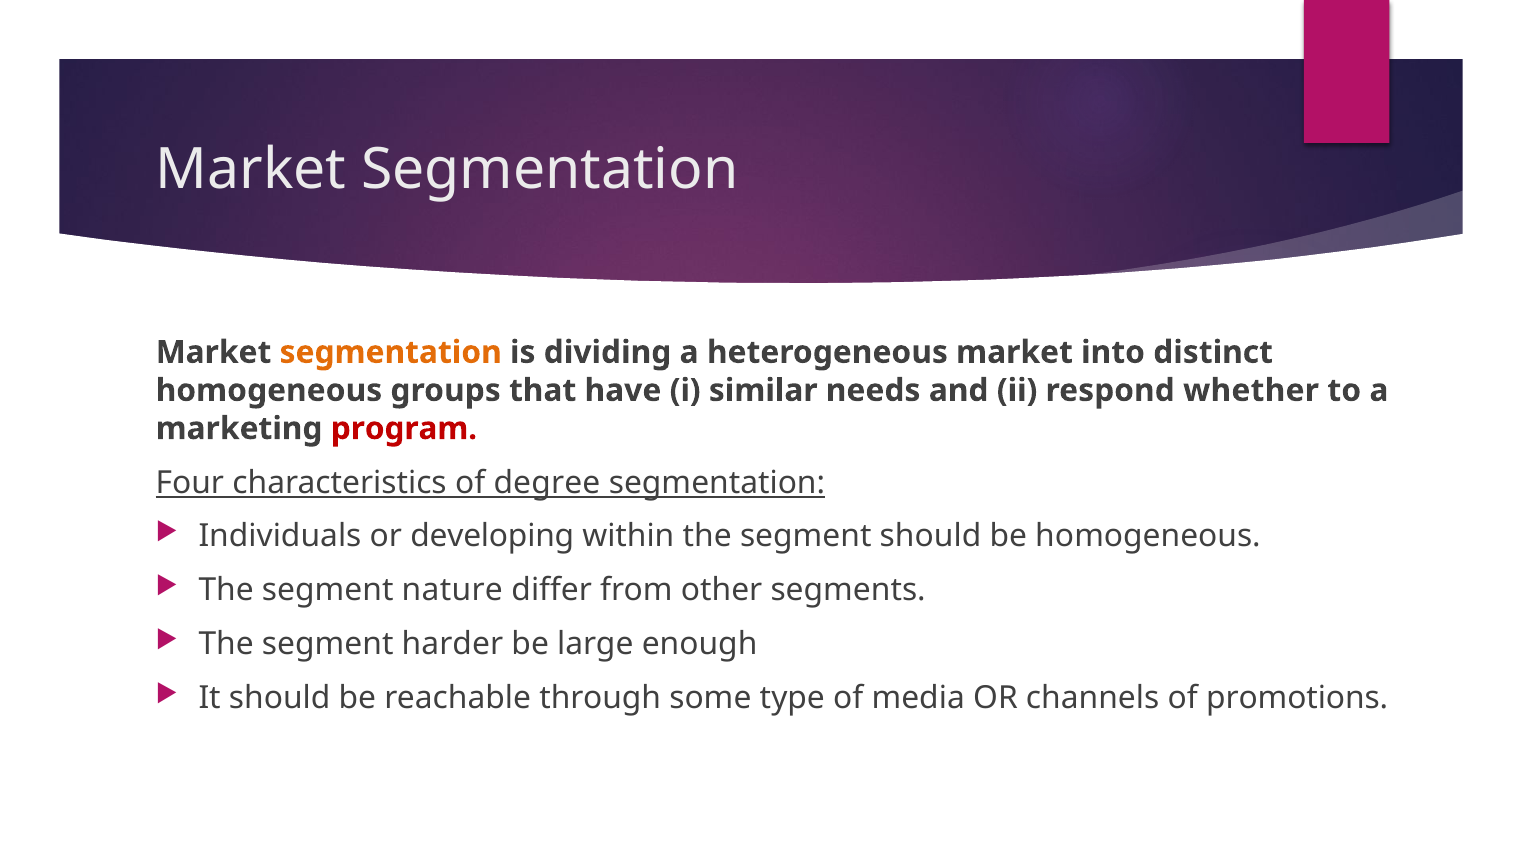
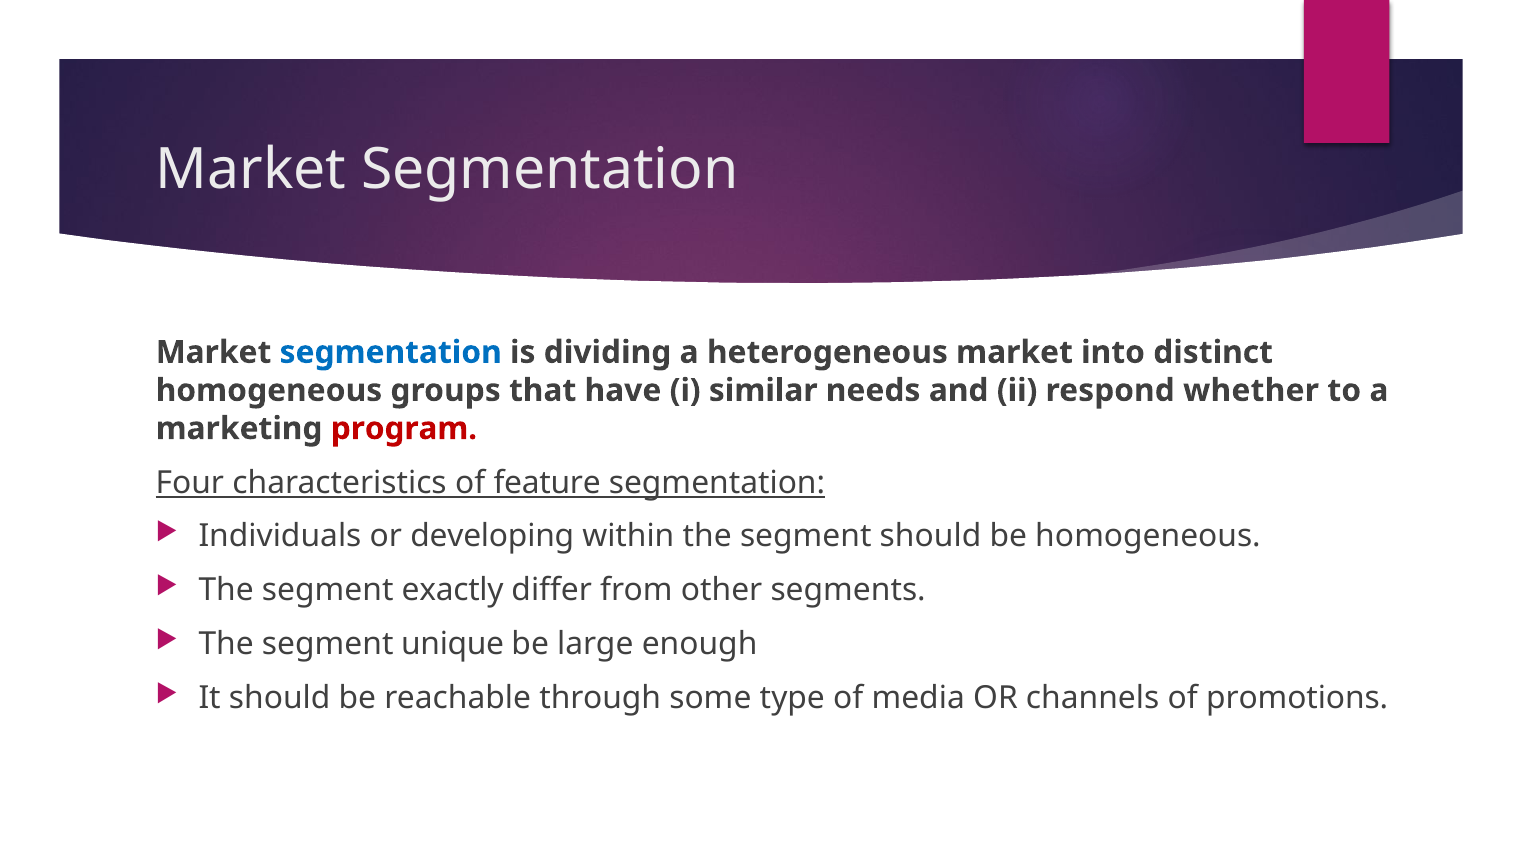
segmentation at (391, 352) colour: orange -> blue
degree: degree -> feature
nature: nature -> exactly
harder: harder -> unique
